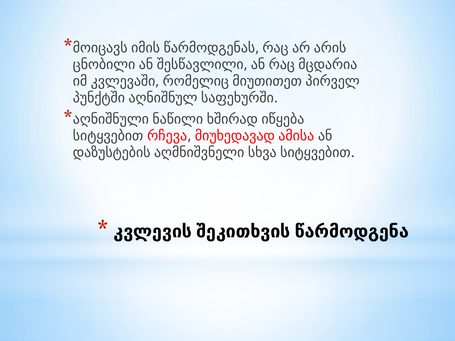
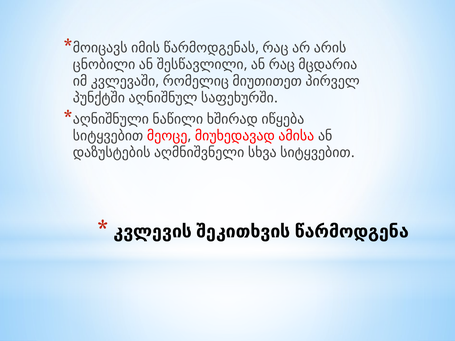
რჩევა: რჩევა -> მეოცე
